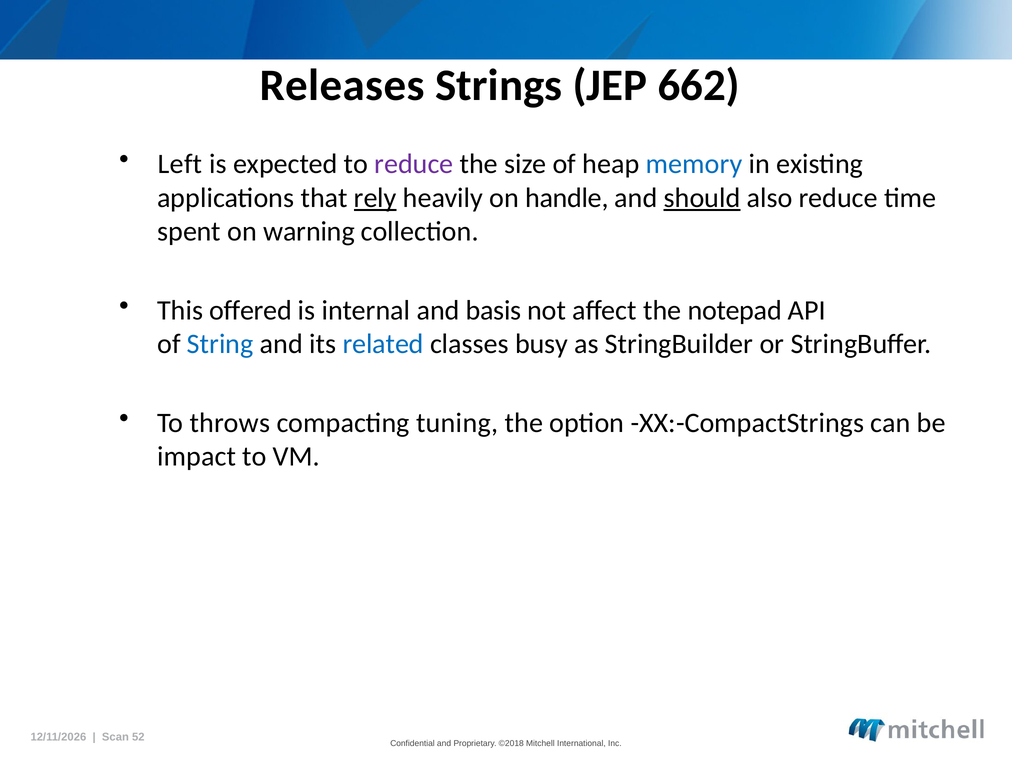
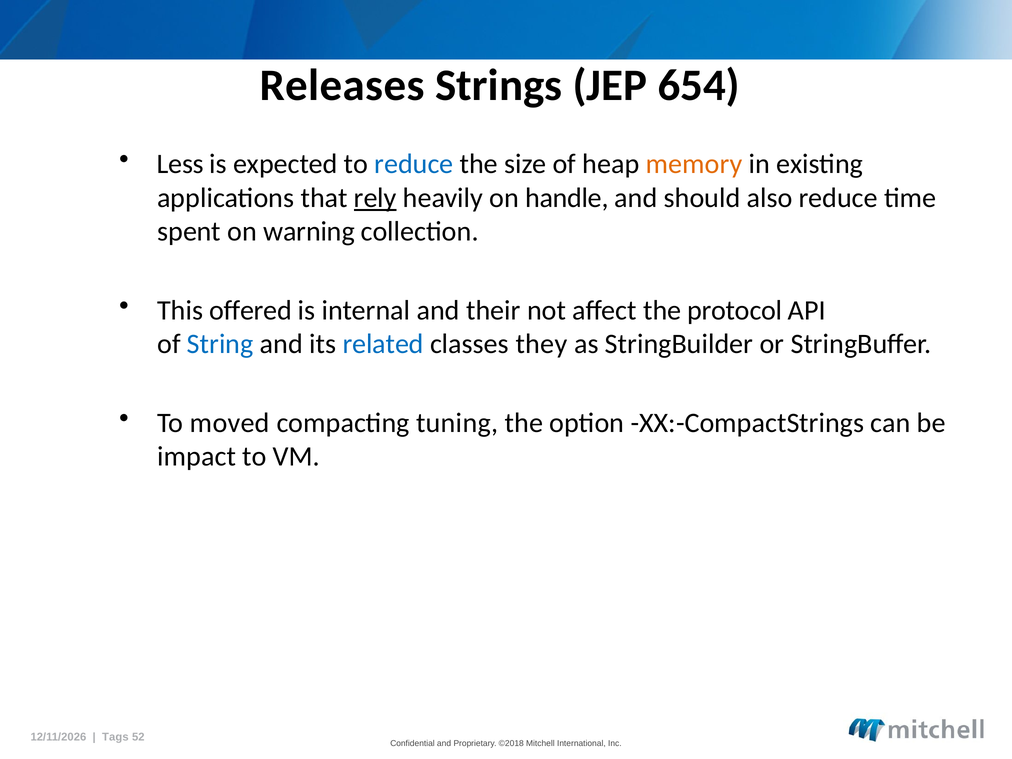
662: 662 -> 654
Left: Left -> Less
reduce at (414, 164) colour: purple -> blue
memory colour: blue -> orange
should underline: present -> none
basis: basis -> their
notepad: notepad -> protocol
busy: busy -> they
throws: throws -> moved
Scan: Scan -> Tags
